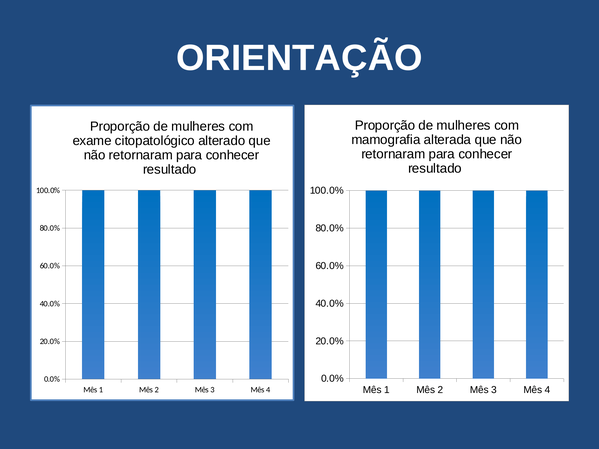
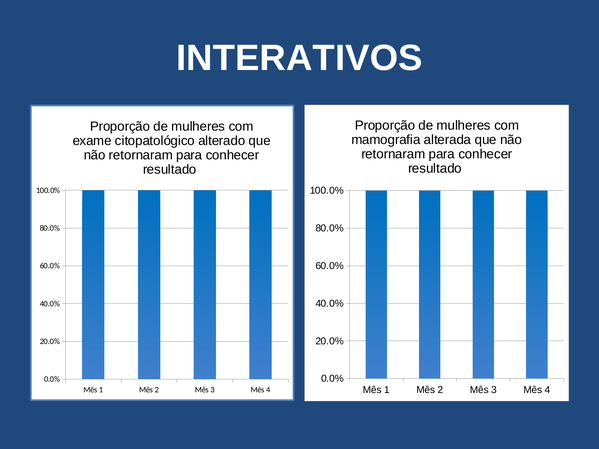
ORIENTAÇÃO: ORIENTAÇÃO -> INTERATIVOS
